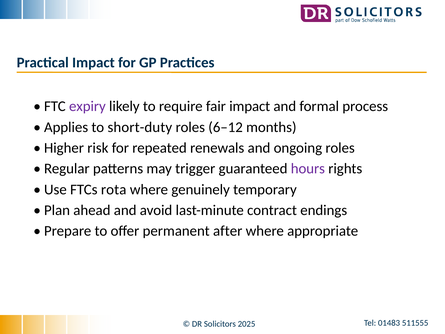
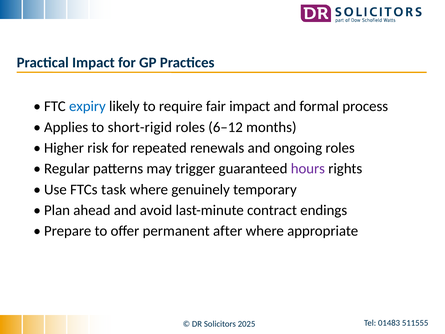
expiry colour: purple -> blue
short-duty: short-duty -> short-rigid
rota: rota -> task
